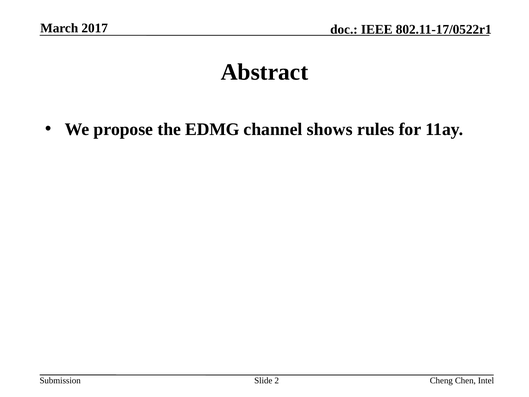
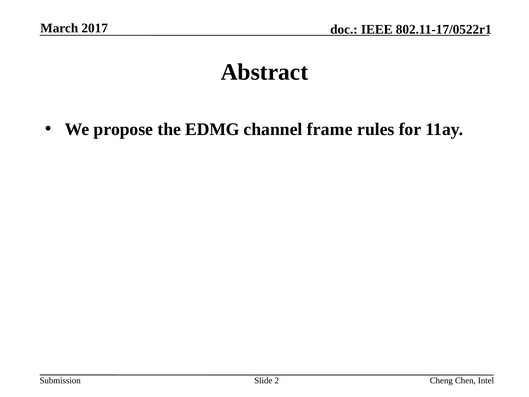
shows: shows -> frame
